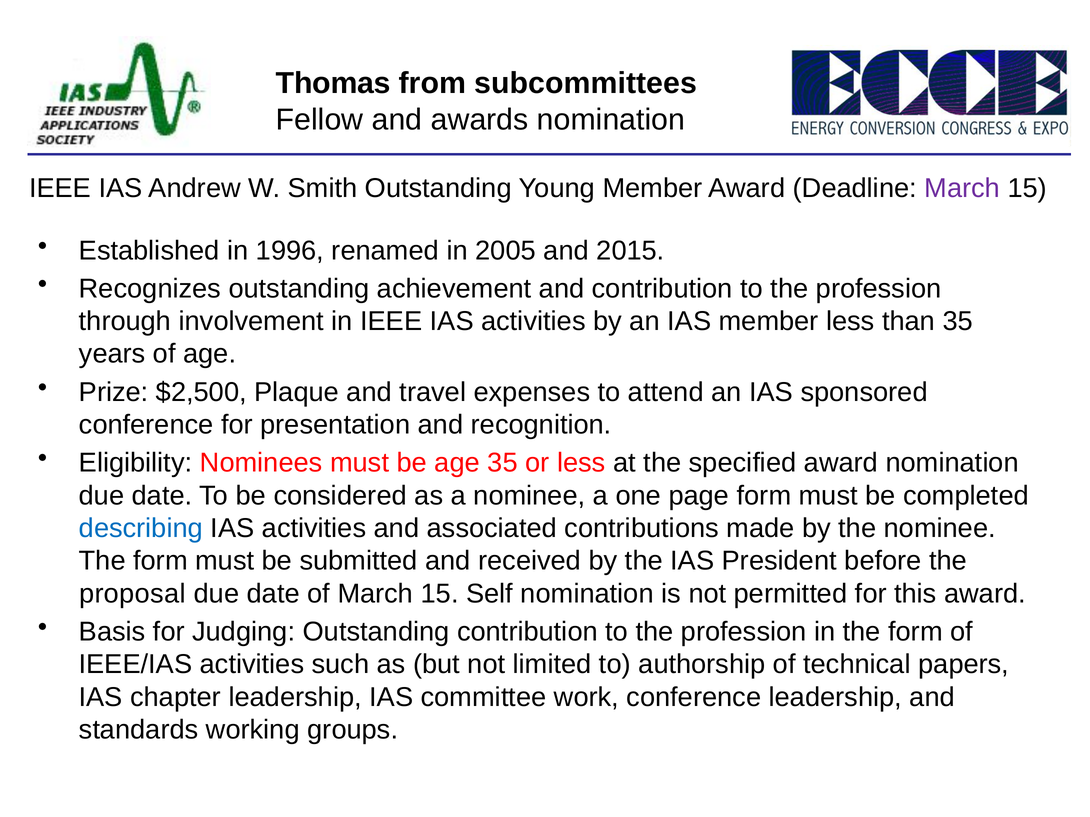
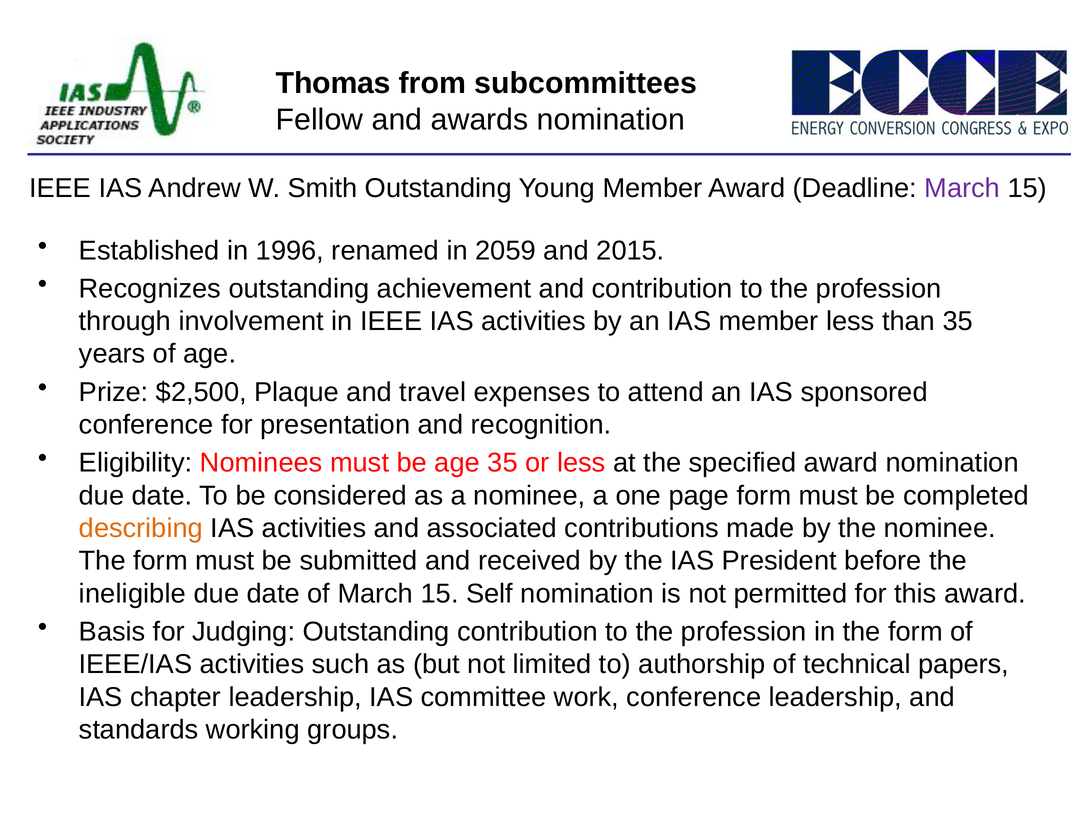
2005: 2005 -> 2059
describing colour: blue -> orange
proposal: proposal -> ineligible
